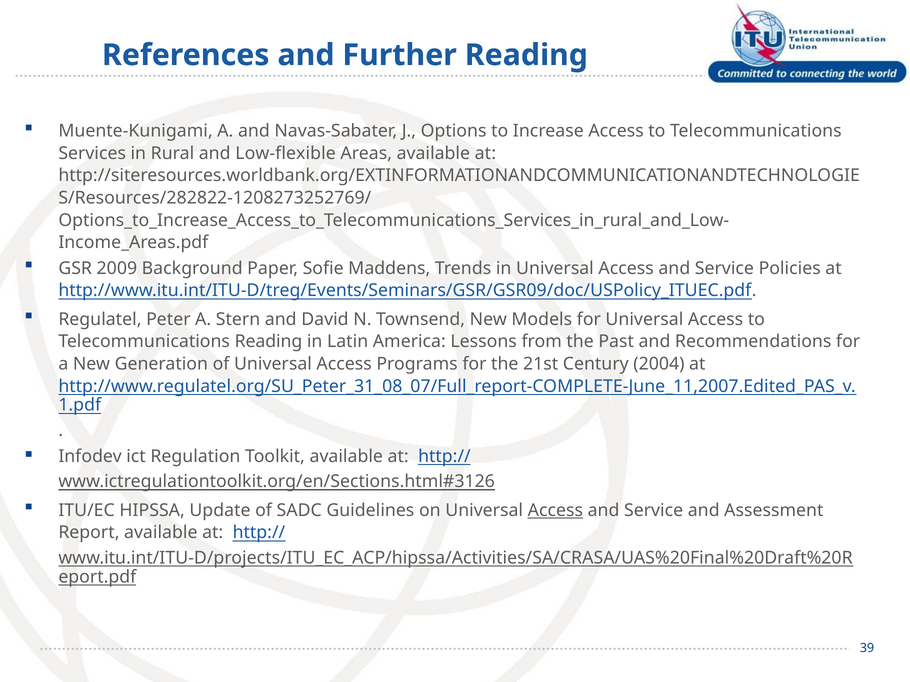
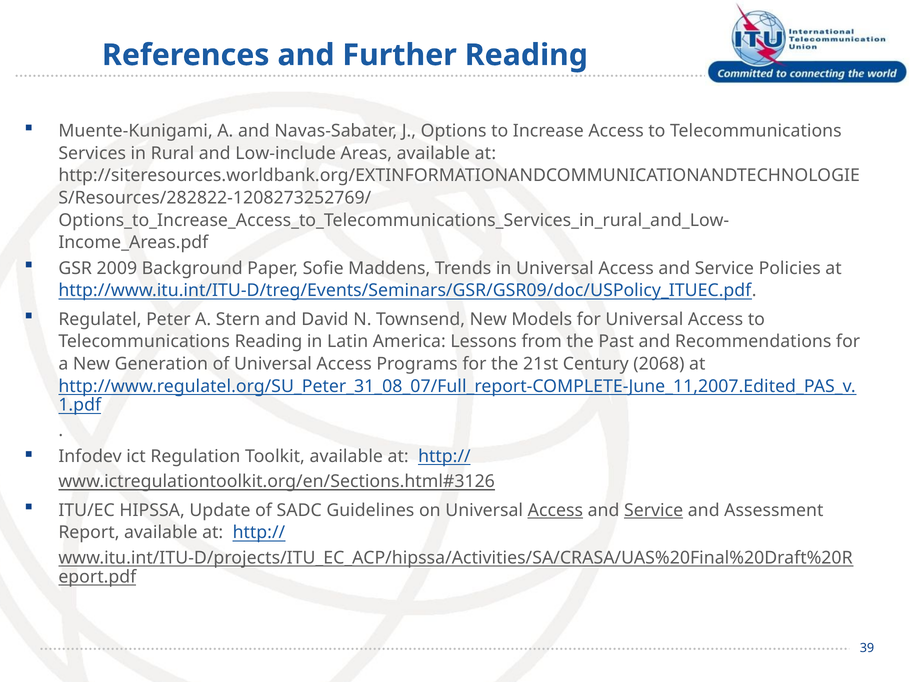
Low-flexible: Low-flexible -> Low-include
2004: 2004 -> 2068
Service at (654, 511) underline: none -> present
